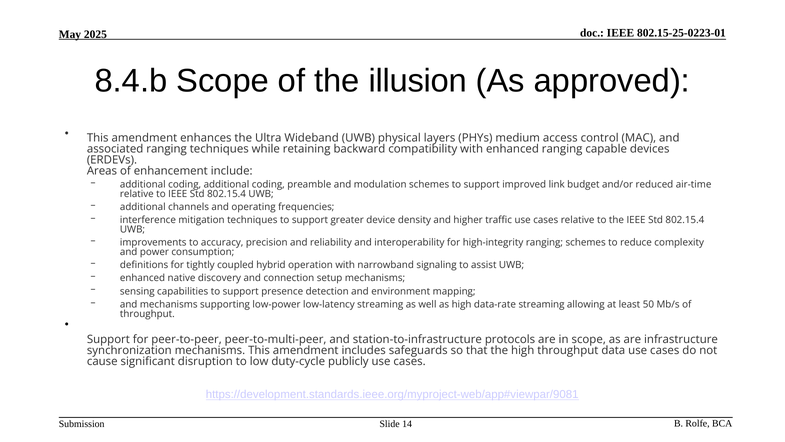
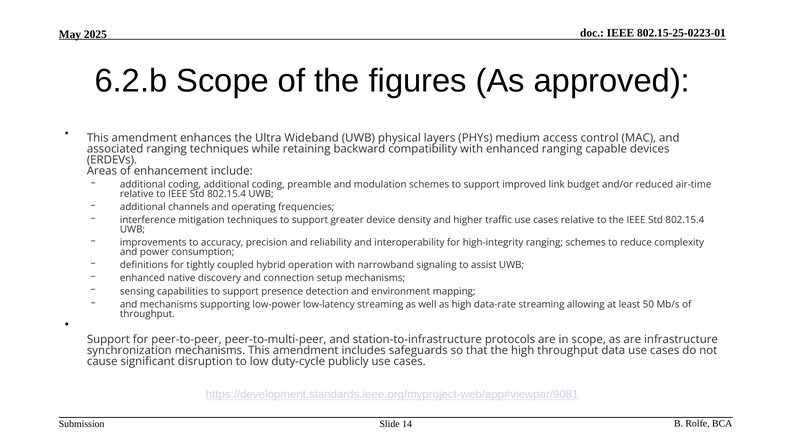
8.4.b: 8.4.b -> 6.2.b
illusion: illusion -> figures
